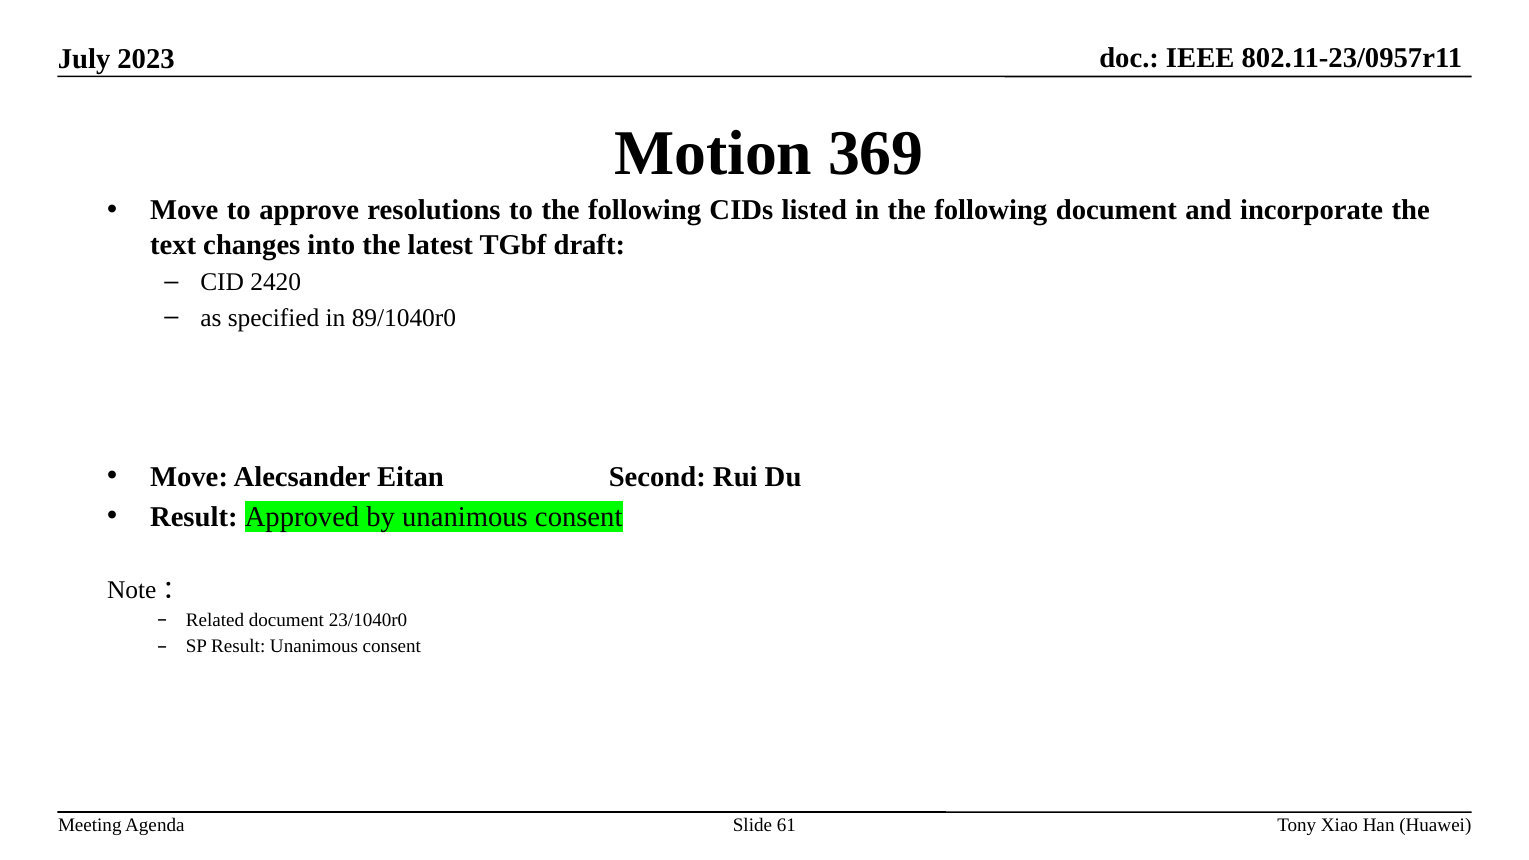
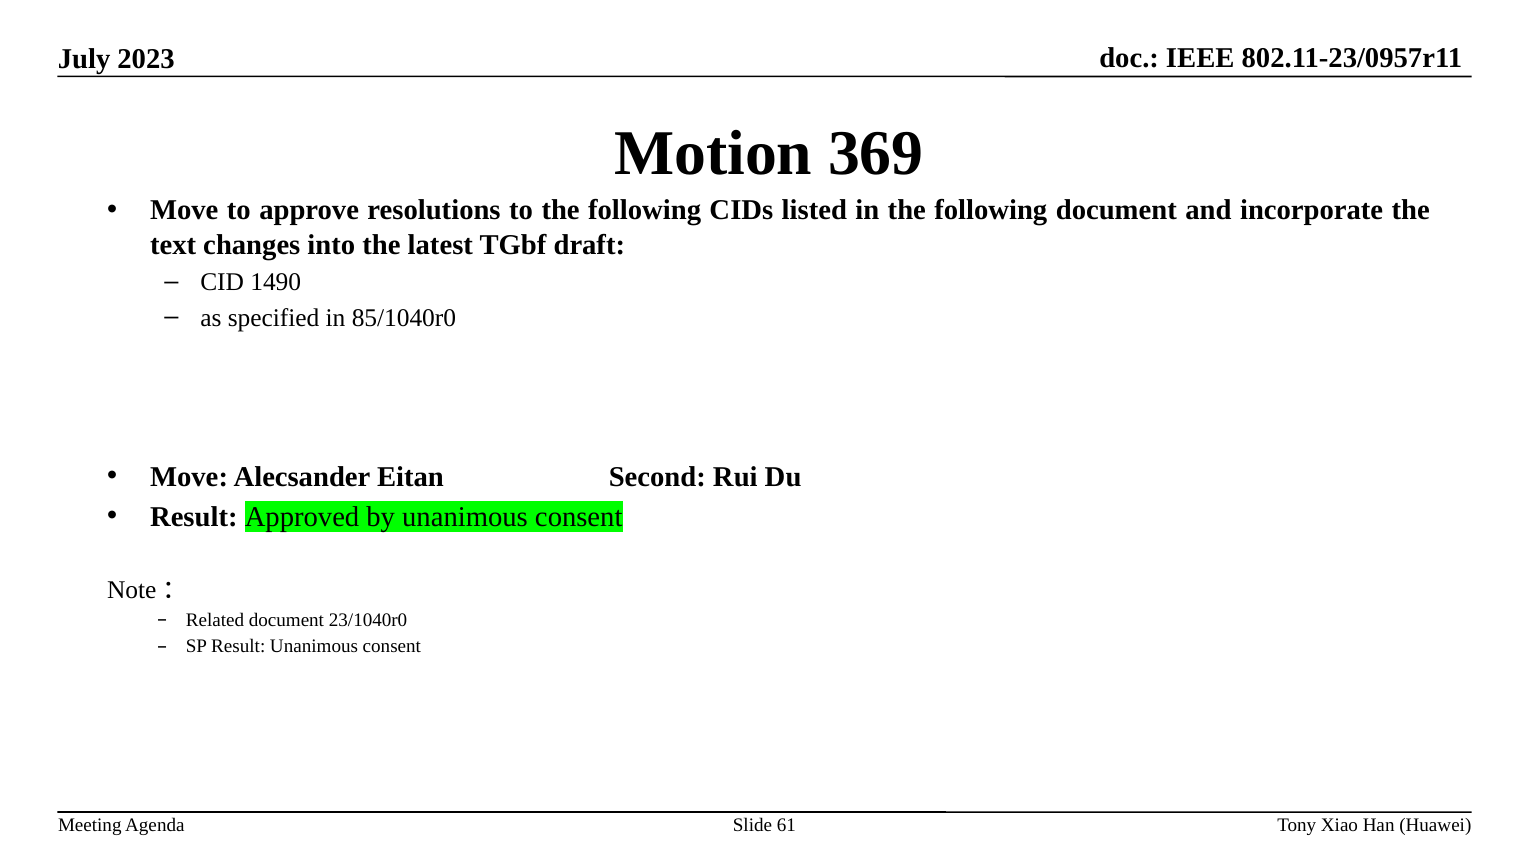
2420: 2420 -> 1490
89/1040r0: 89/1040r0 -> 85/1040r0
